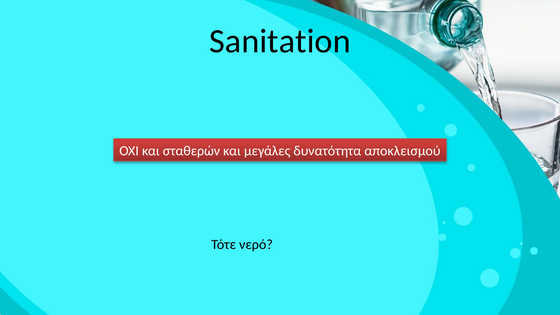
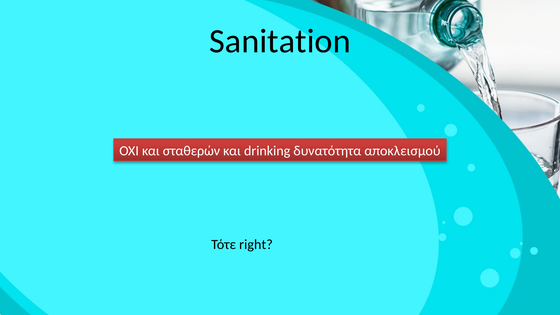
μεγάλες: μεγάλες -> drinking
νερό: νερό -> right
